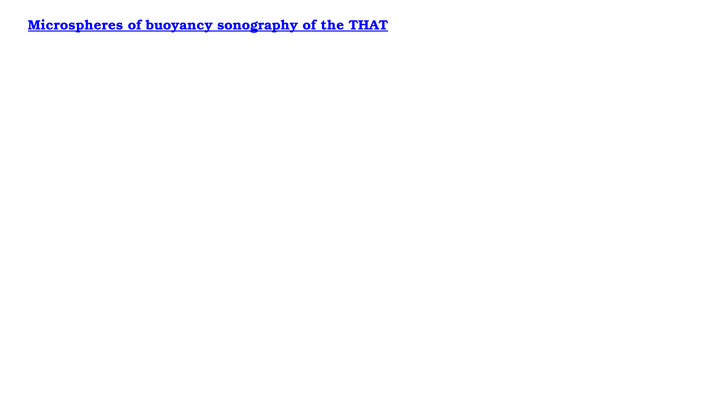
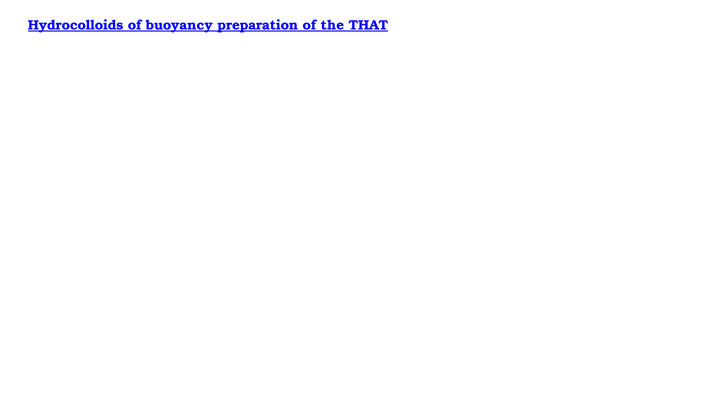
Microspheres: Microspheres -> Hydrocolloids
sonography: sonography -> preparation
